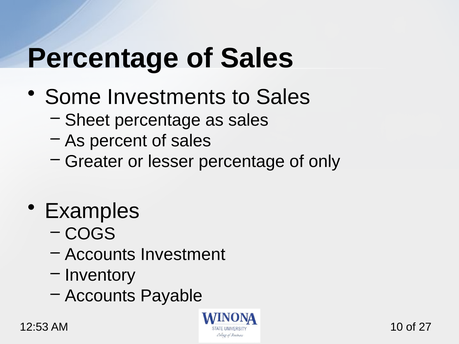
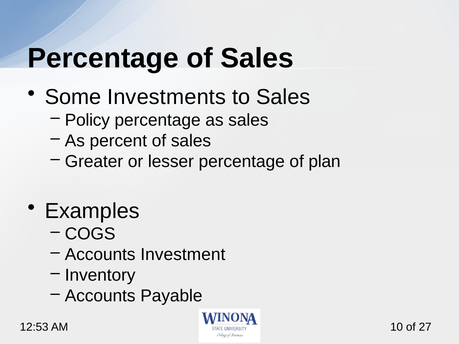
Sheet: Sheet -> Policy
only: only -> plan
